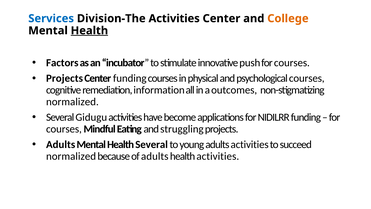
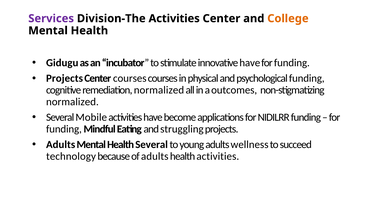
Services colour: blue -> purple
Health at (89, 31) underline: present -> none
Factors: Factors -> Gidugu
innovative push: push -> have
courses at (292, 63): courses -> funding
Center funding: funding -> courses
psychological courses: courses -> funding
remediation information: information -> normalized
Gidugu: Gidugu -> Mobile
courses at (64, 129): courses -> funding
adults activities: activities -> wellness
normalized at (71, 156): normalized -> technology
